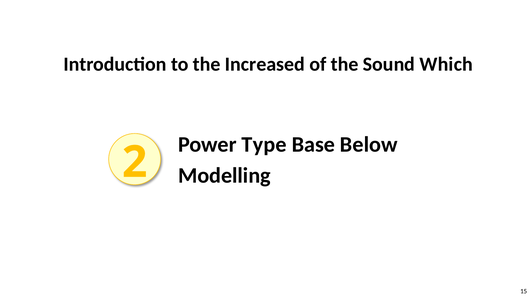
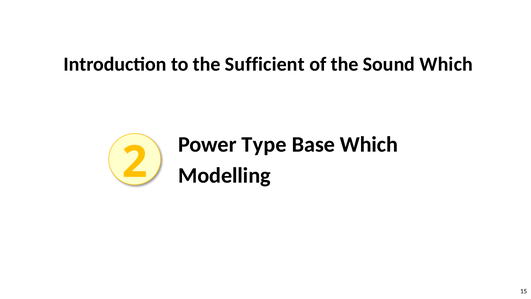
Increased: Increased -> Sufficient
Base Below: Below -> Which
